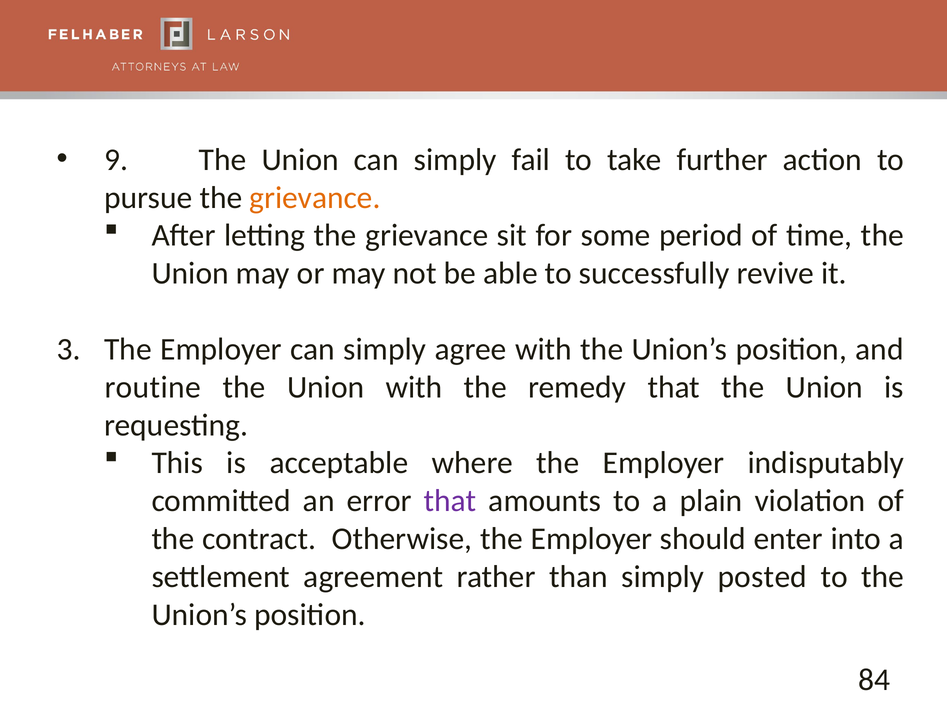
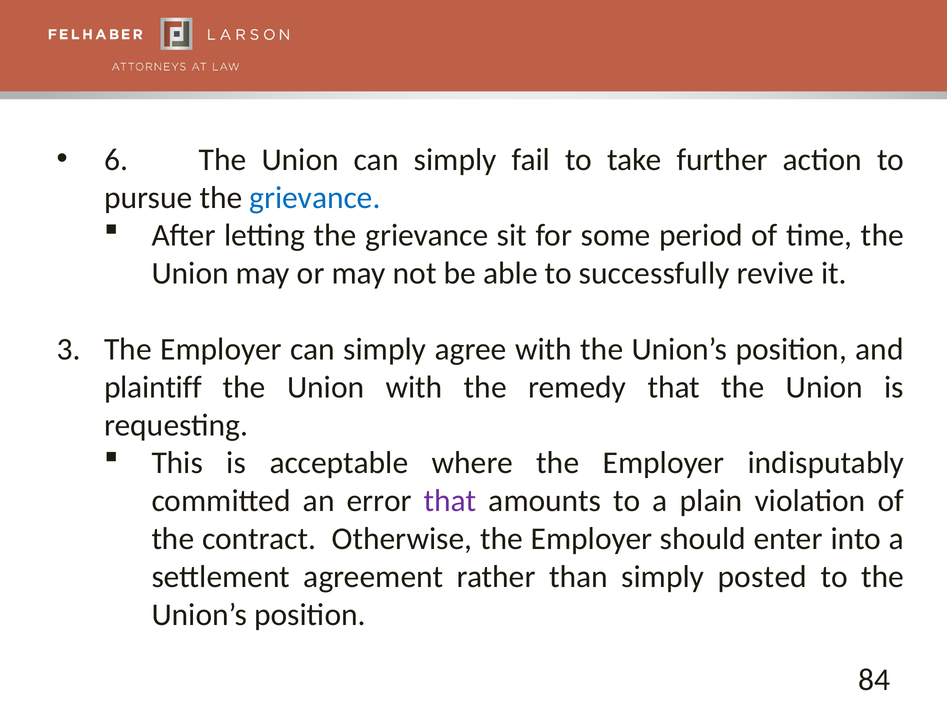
9: 9 -> 6
grievance at (315, 197) colour: orange -> blue
routine: routine -> plaintiff
